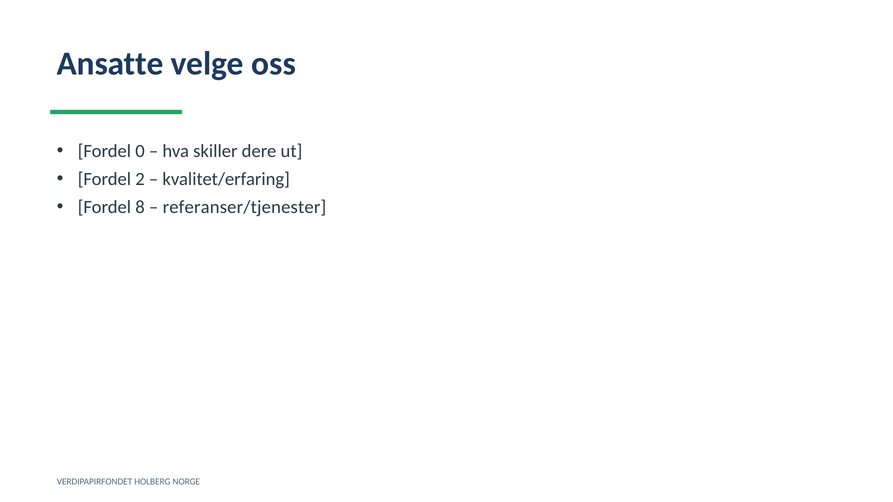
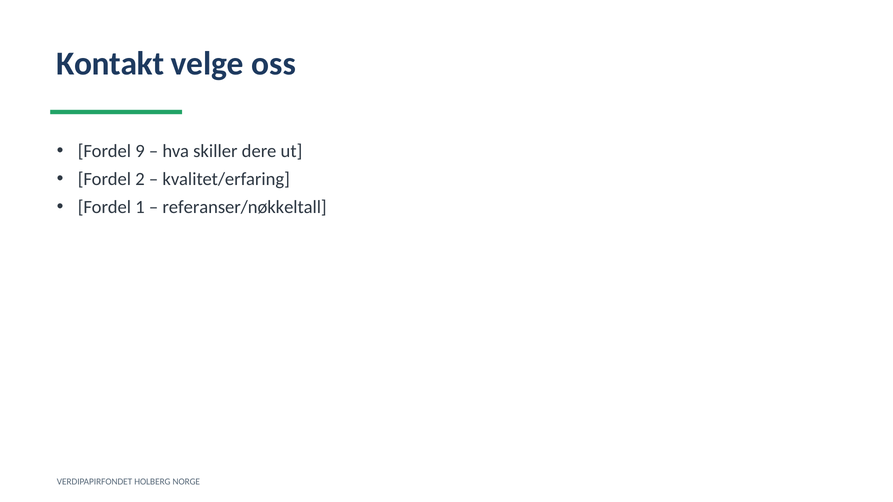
Ansatte: Ansatte -> Kontakt
0: 0 -> 9
8: 8 -> 1
referanser/tjenester: referanser/tjenester -> referanser/nøkkeltall
